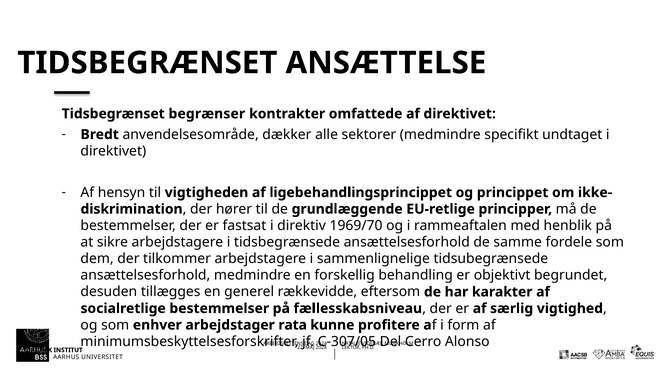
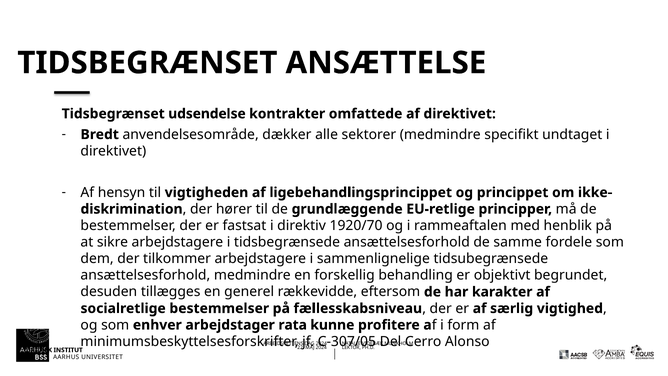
begrænser: begrænser -> udsendelse
1969/70: 1969/70 -> 1920/70
